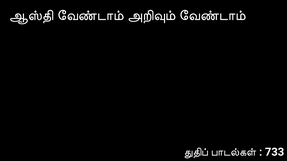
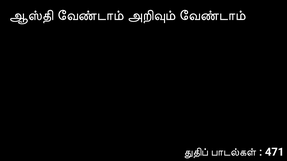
733: 733 -> 471
